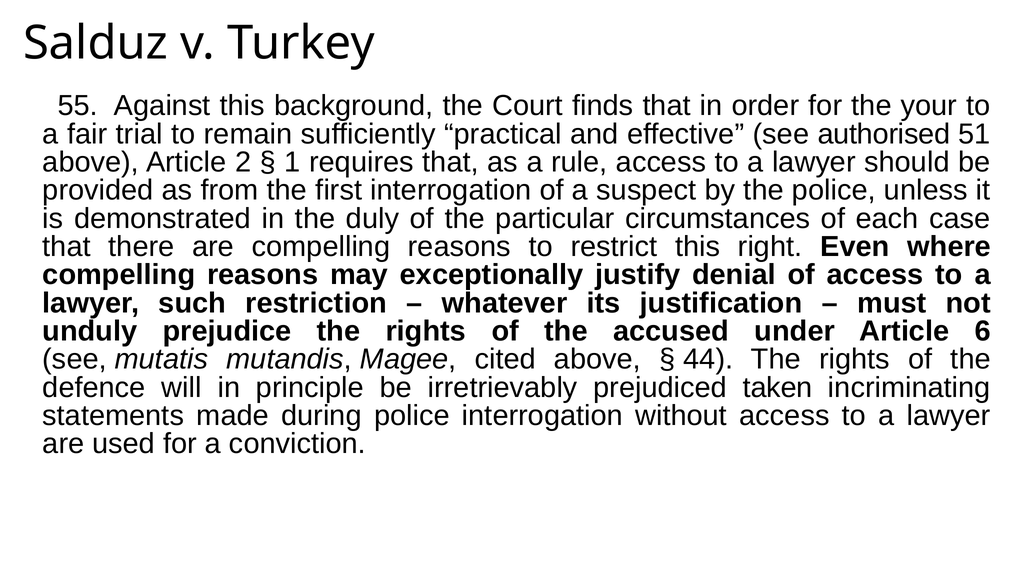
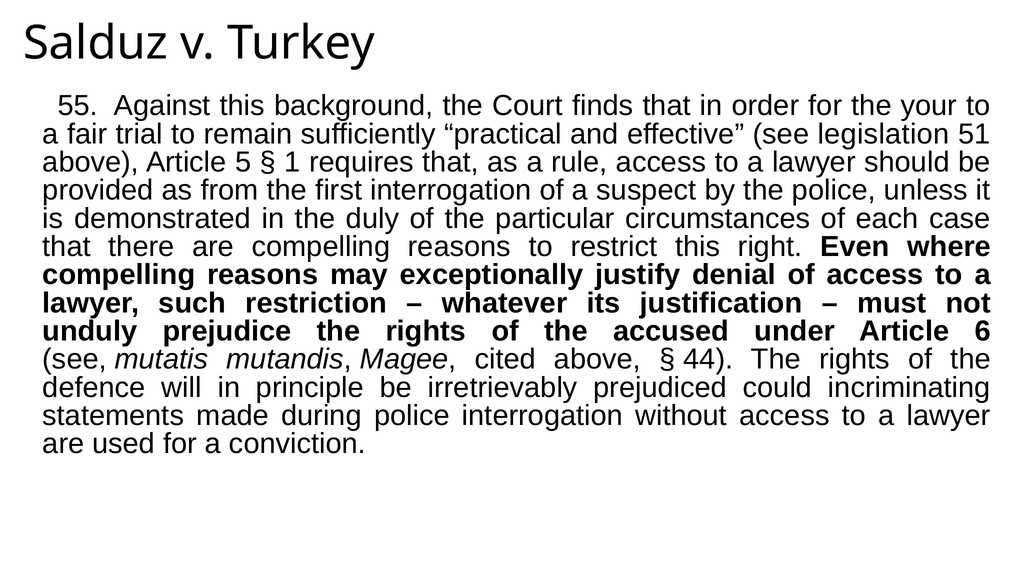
authorised: authorised -> legislation
2: 2 -> 5
taken: taken -> could
